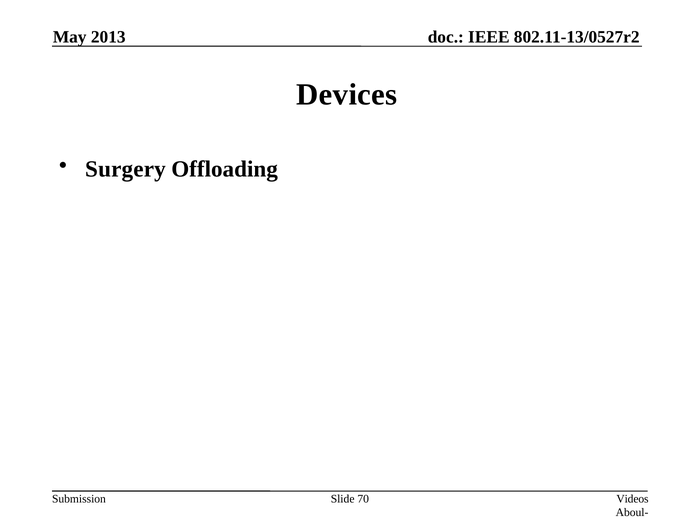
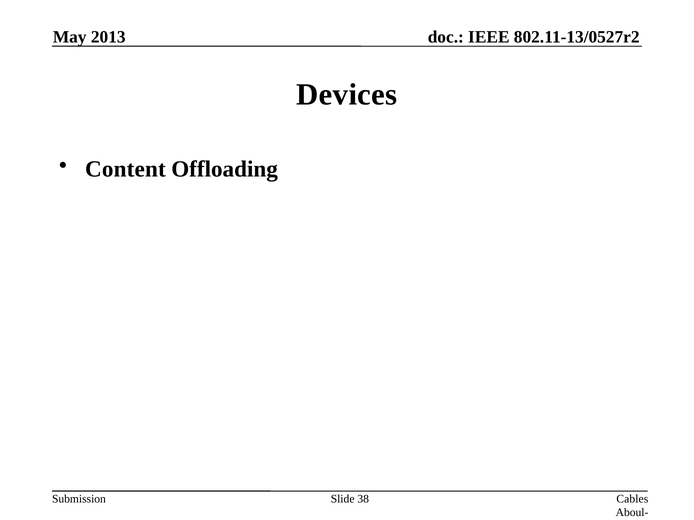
Surgery: Surgery -> Content
70: 70 -> 38
Videos: Videos -> Cables
